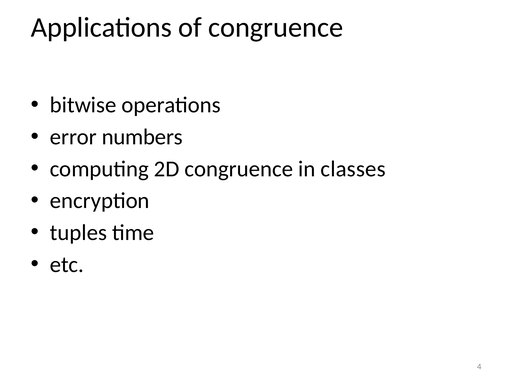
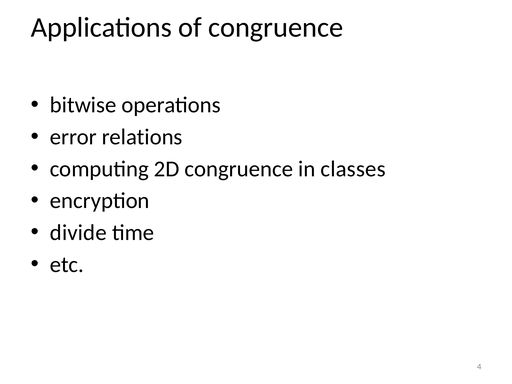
numbers: numbers -> relations
tuples: tuples -> divide
